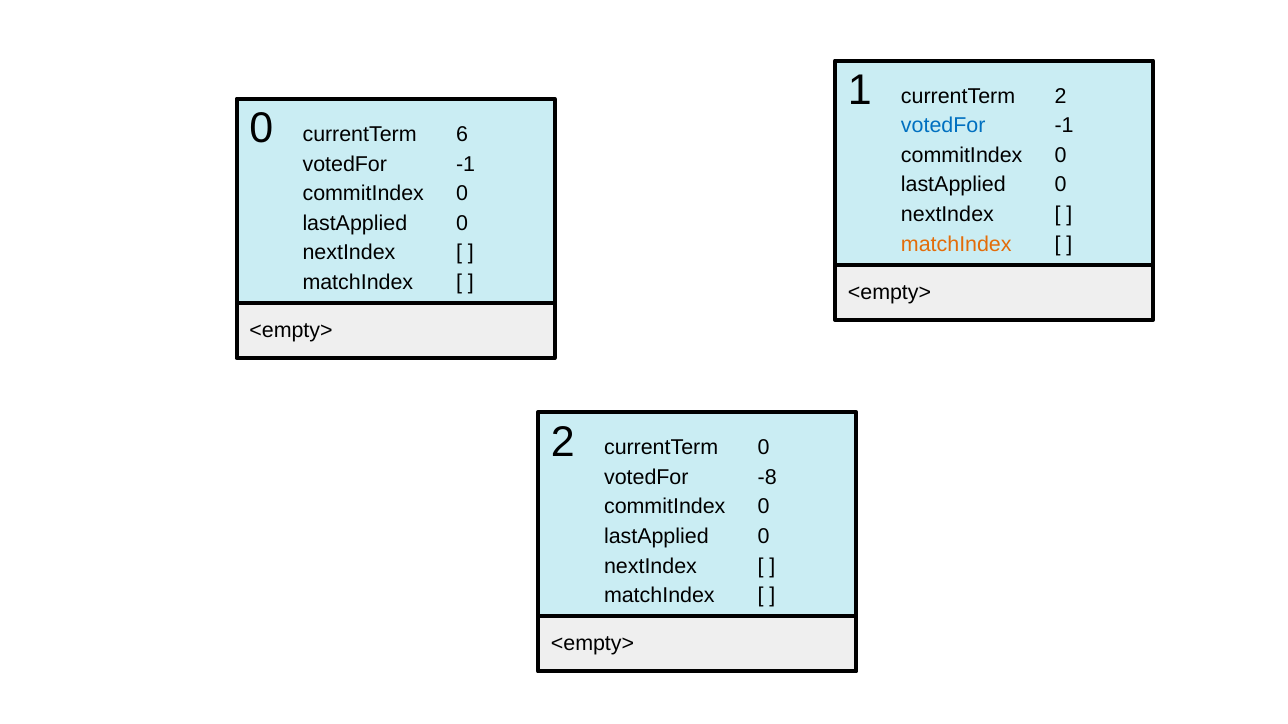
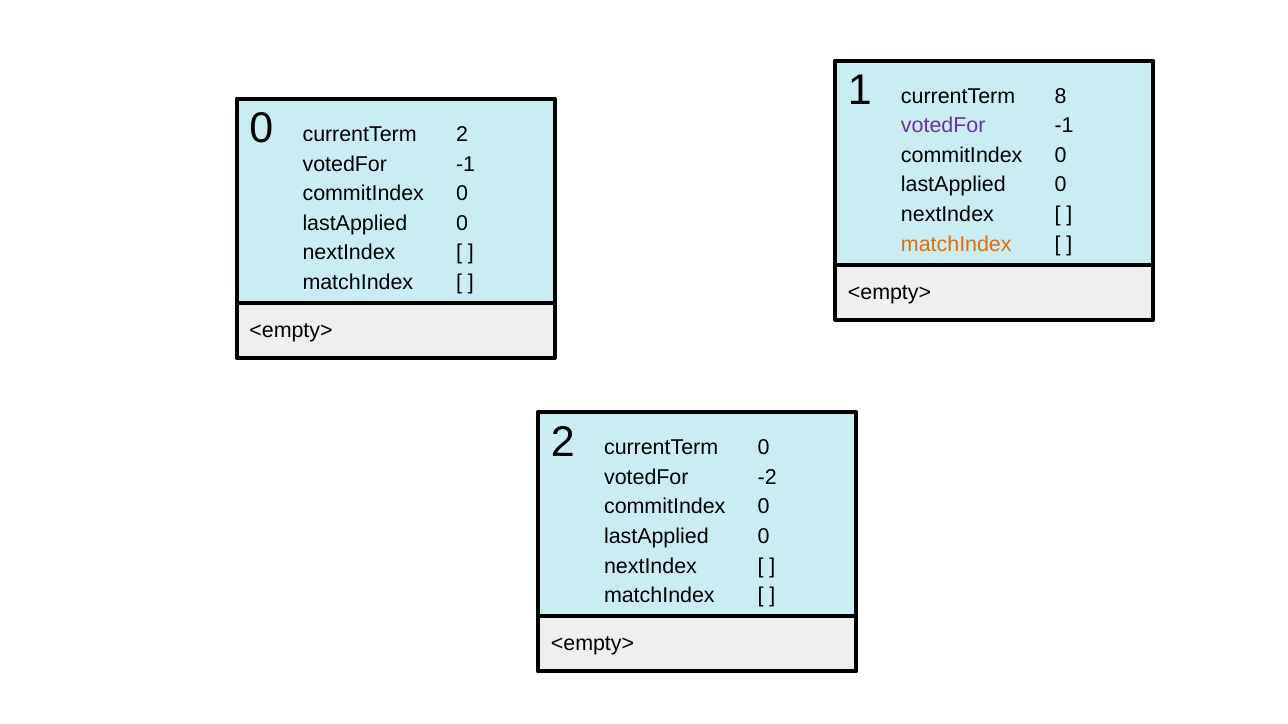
1 2: 2 -> 8
0 6: 6 -> 2
votedFor at (943, 126) colour: blue -> purple
-8: -8 -> -2
